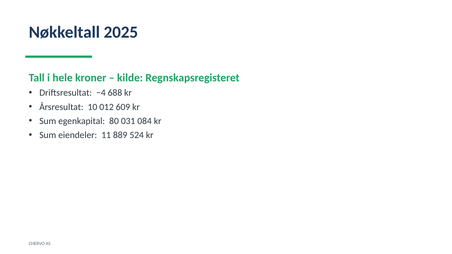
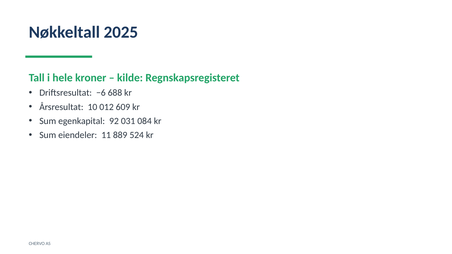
−4: −4 -> −6
80: 80 -> 92
